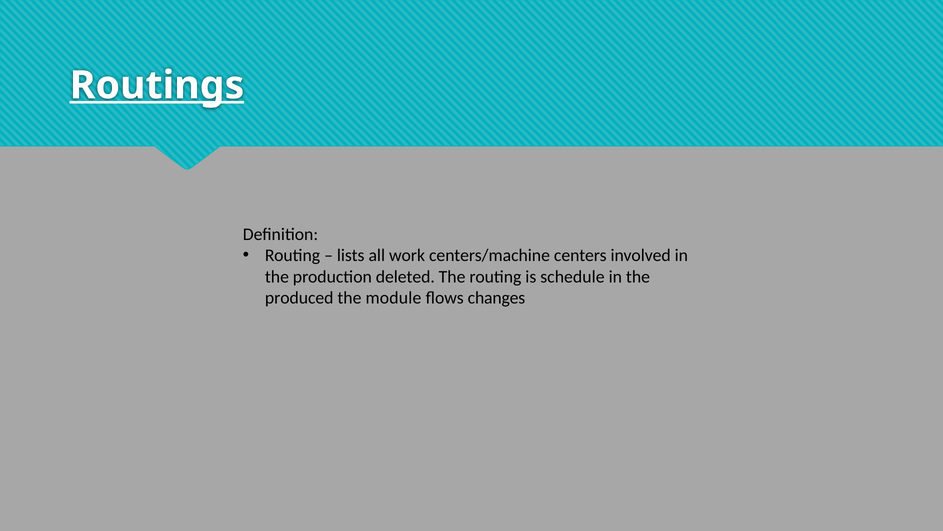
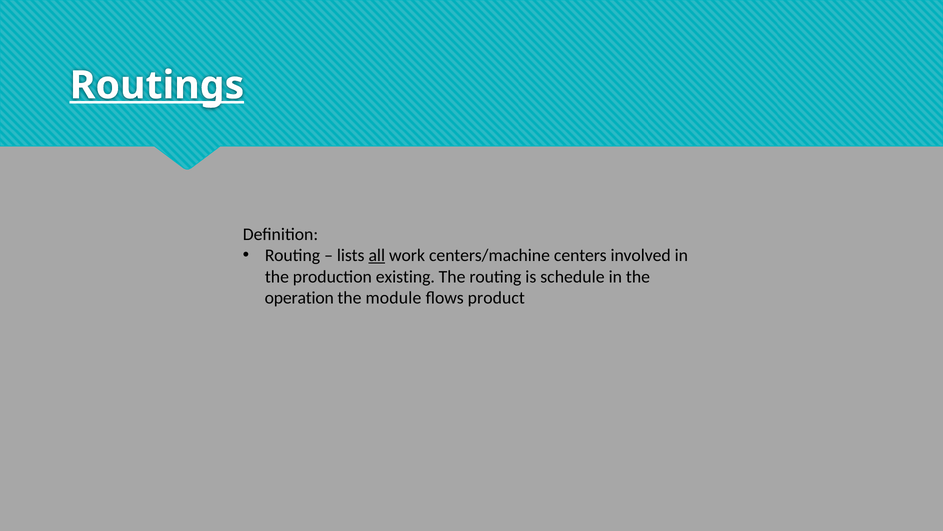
all underline: none -> present
deleted: deleted -> existing
produced: produced -> operation
changes: changes -> product
